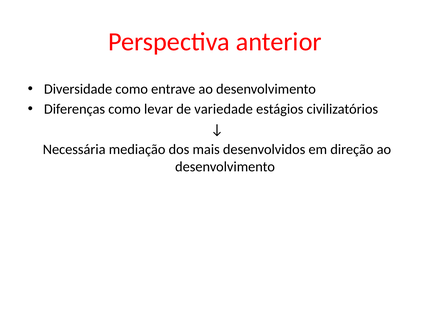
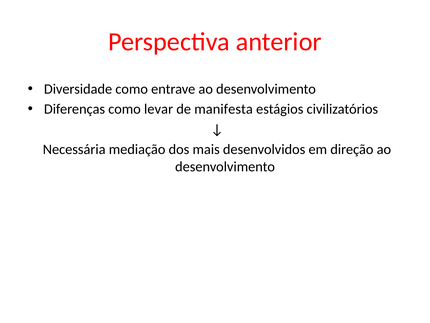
variedade: variedade -> manifesta
